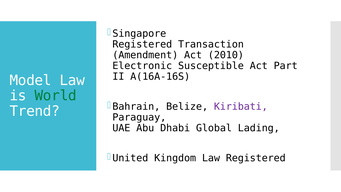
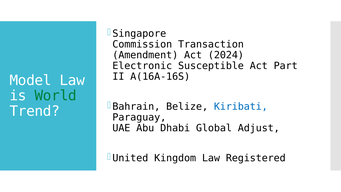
Registered at (142, 44): Registered -> Commission
2010: 2010 -> 2024
Kiribati colour: purple -> blue
Lading: Lading -> Adjust
